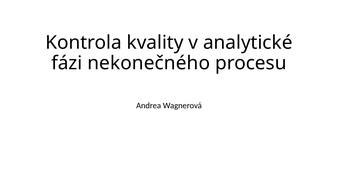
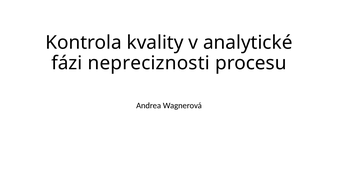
nekonečného: nekonečného -> nepreciznosti
